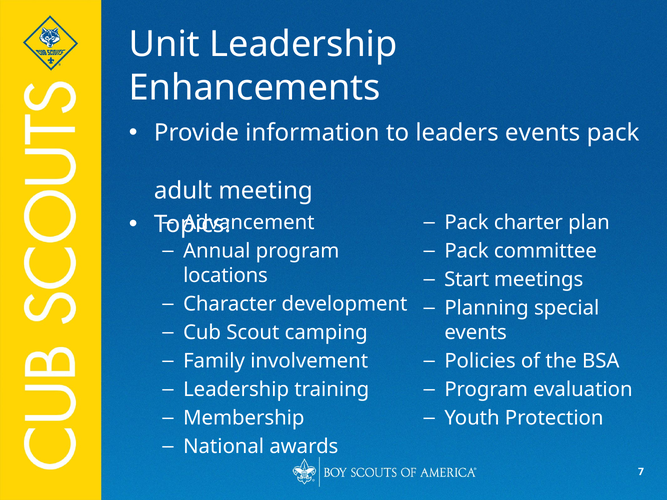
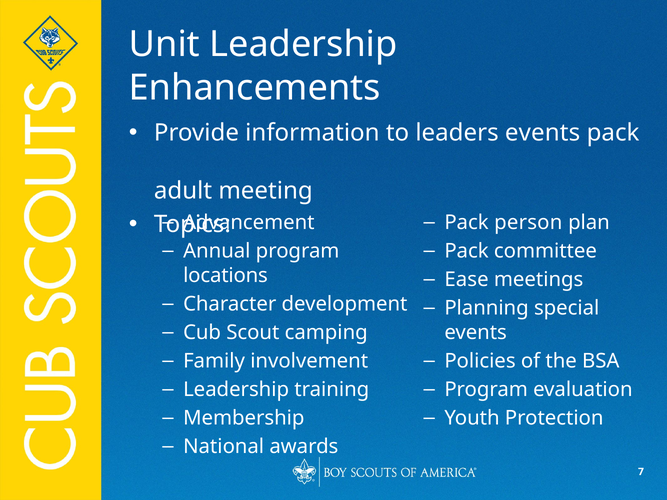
charter: charter -> person
Start: Start -> Ease
